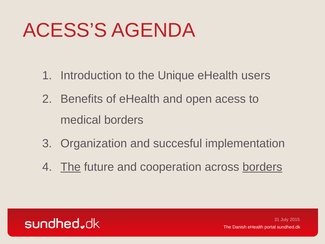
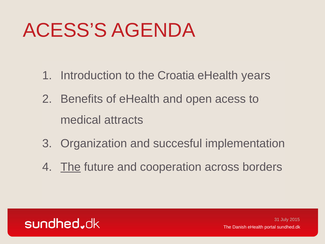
Unique: Unique -> Croatia
users: users -> years
medical borders: borders -> attracts
borders at (262, 167) underline: present -> none
